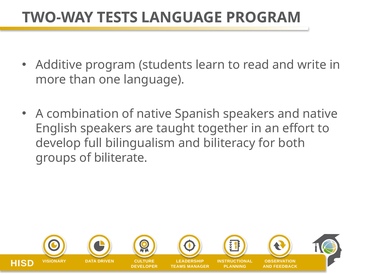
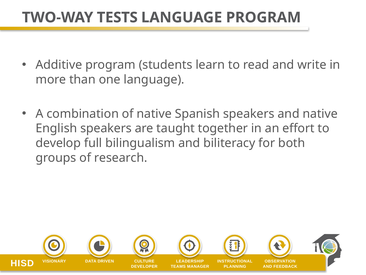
biliterate: biliterate -> research
